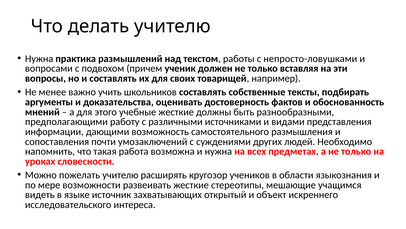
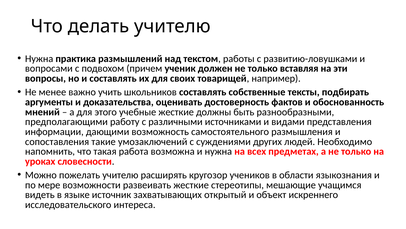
непросто-ловушками: непросто-ловушками -> развитию-ловушками
почти: почти -> такие
